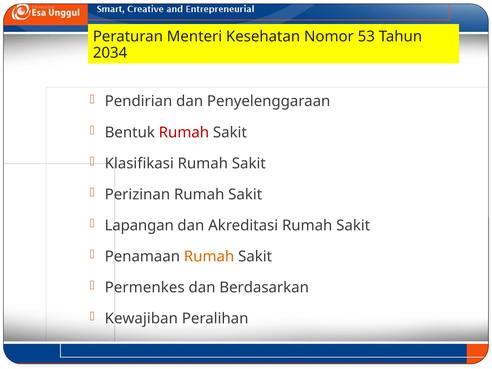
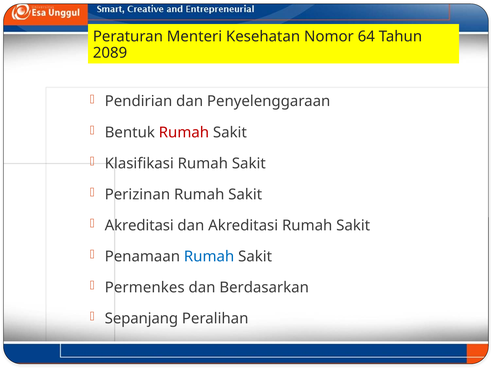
53: 53 -> 64
2034: 2034 -> 2089
Lapangan at (139, 225): Lapangan -> Akreditasi
Rumah at (209, 256) colour: orange -> blue
Kewajiban: Kewajiban -> Sepanjang
